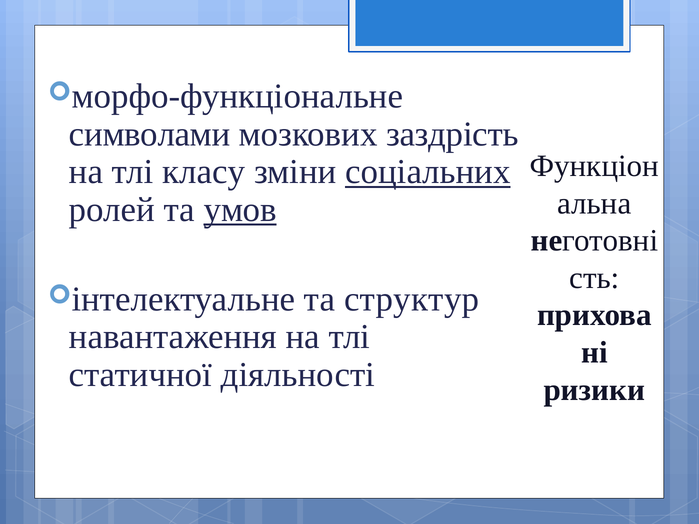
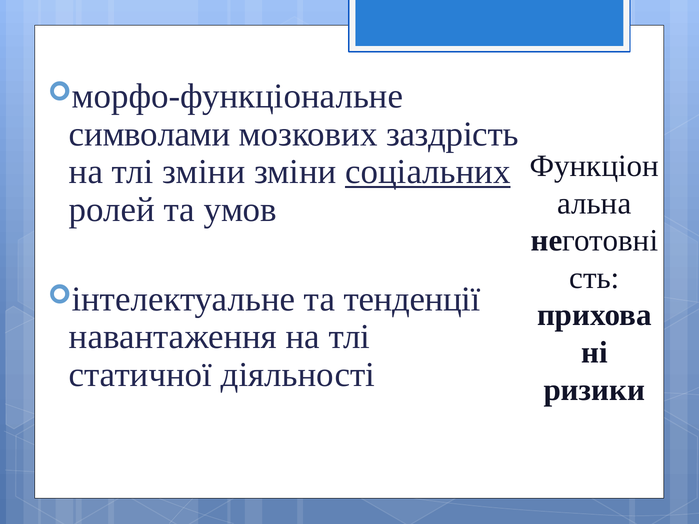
тлі класу: класу -> зміни
умов underline: present -> none
структур: структур -> тенденції
